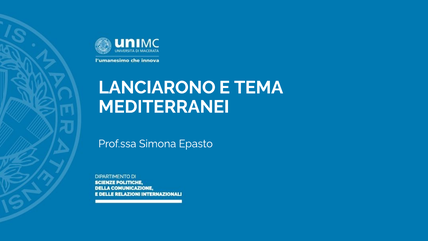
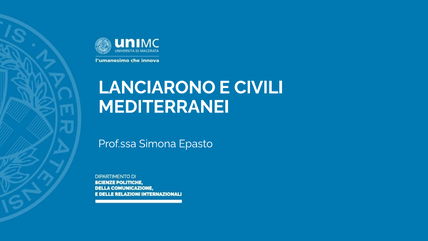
TEMA: TEMA -> CIVILI
